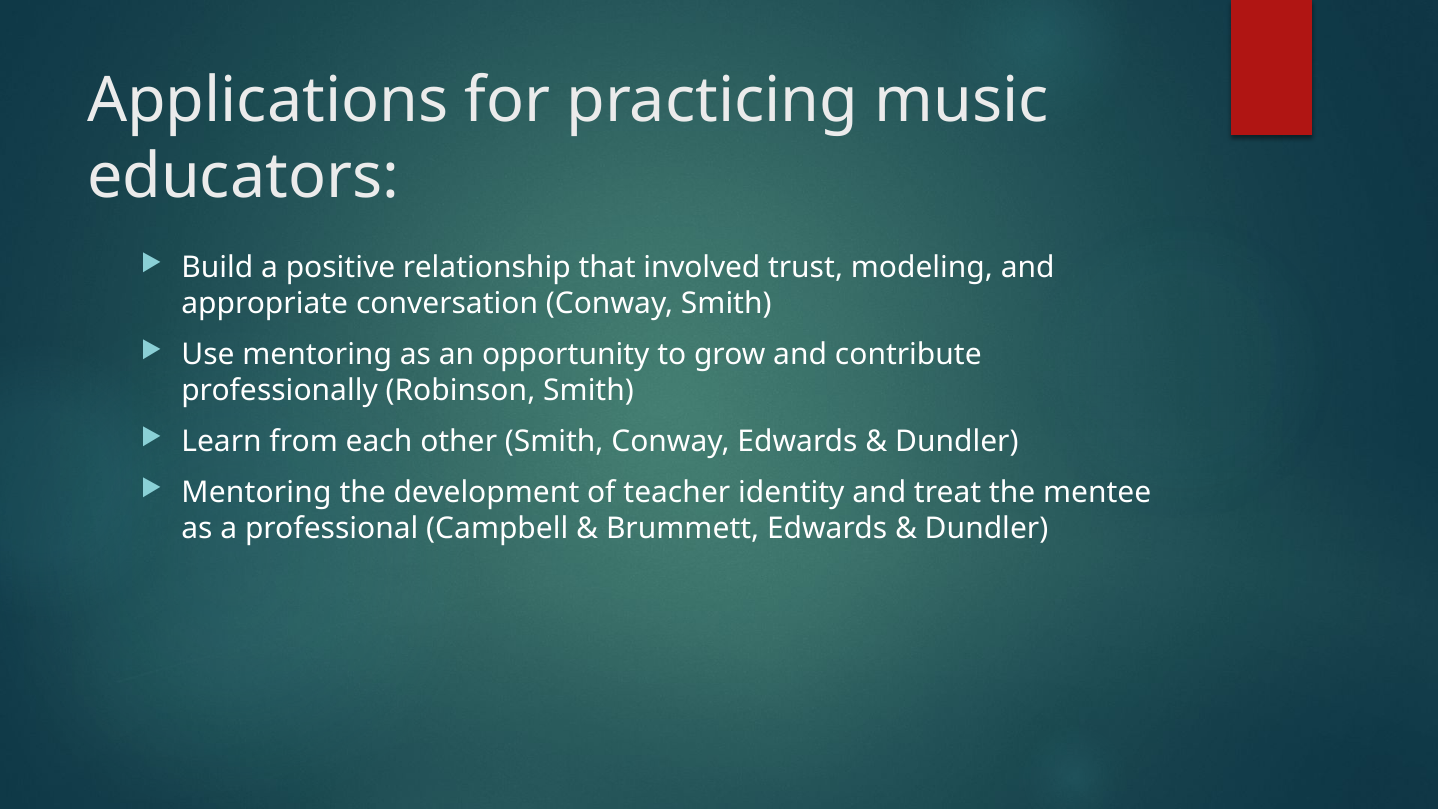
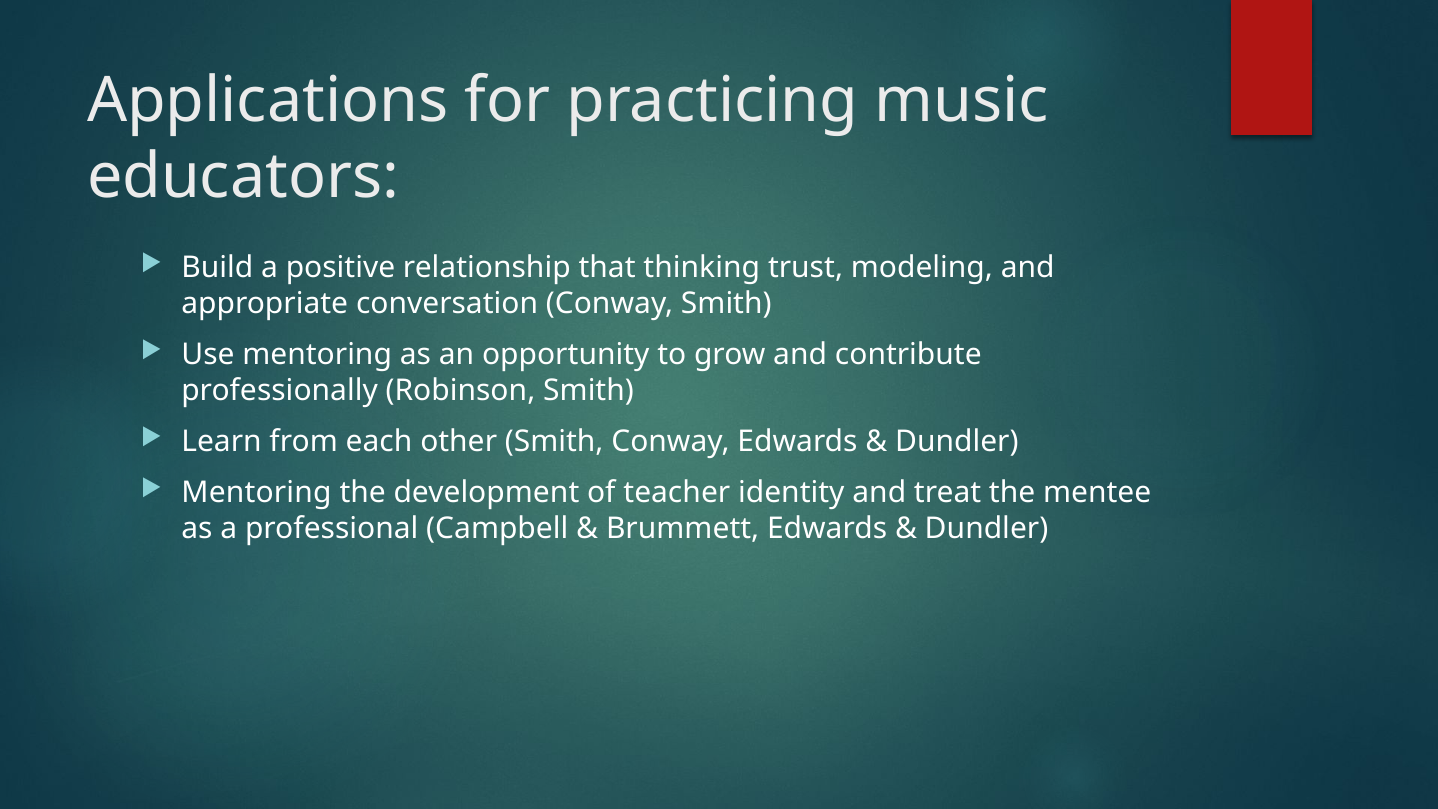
involved: involved -> thinking
